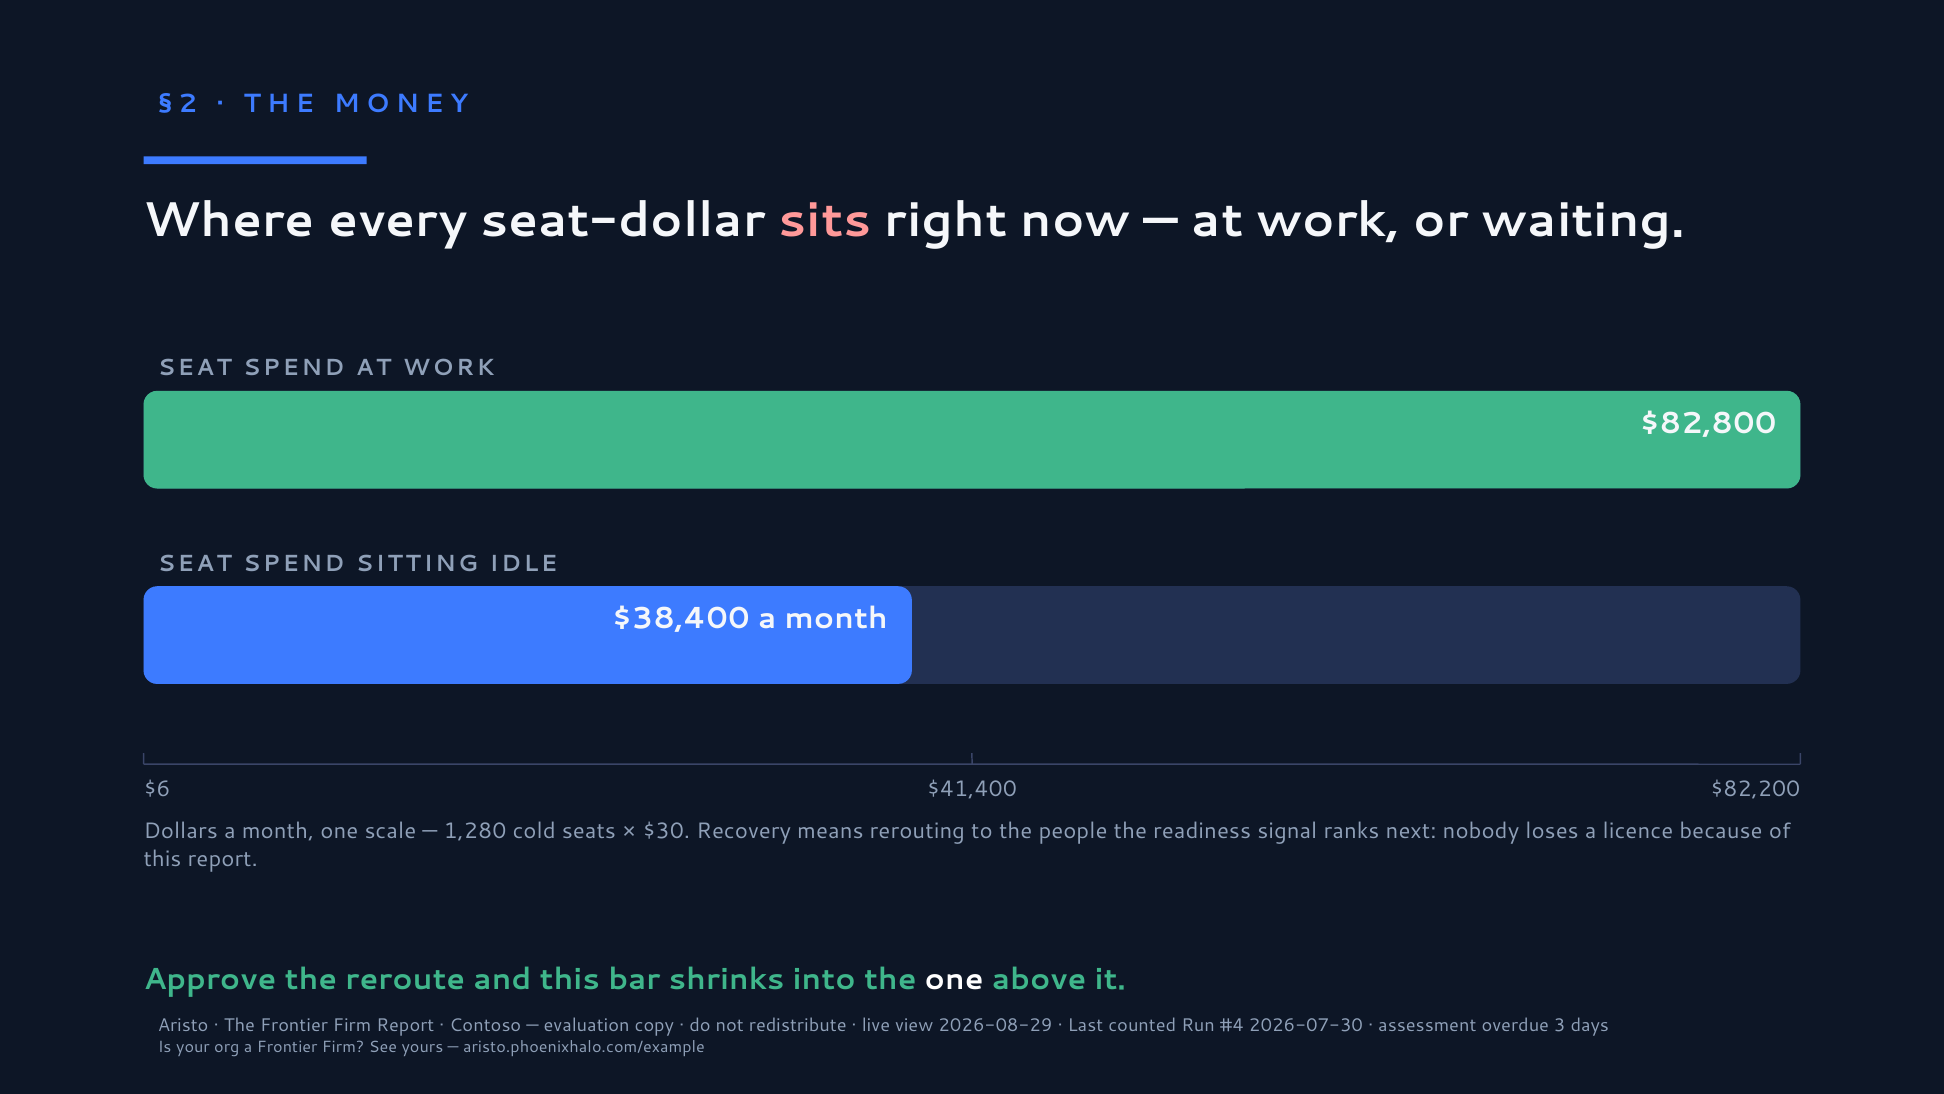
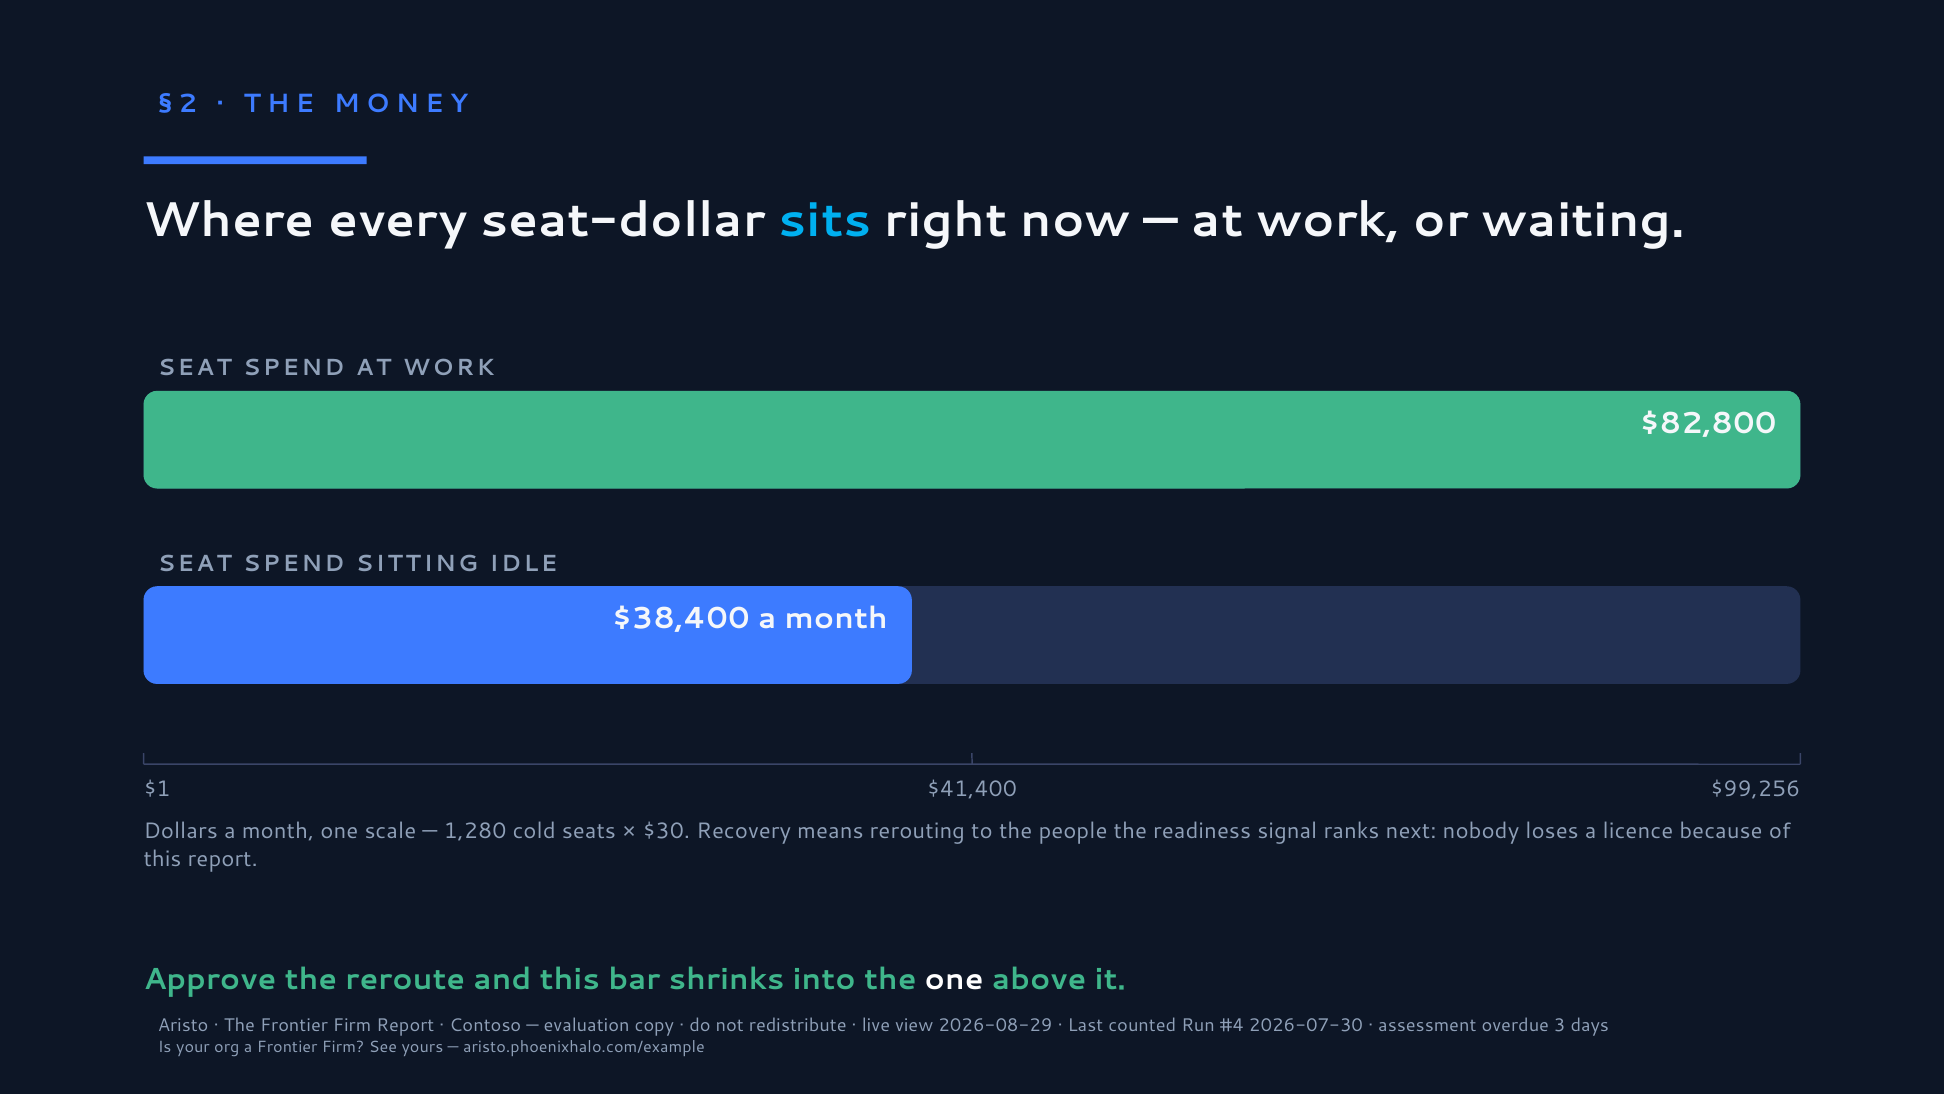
sits colour: pink -> light blue
$6: $6 -> $1
$82,200: $82,200 -> $99,256
